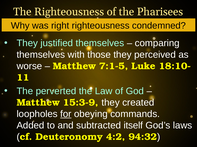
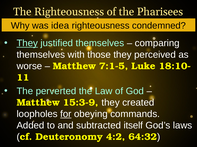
right: right -> idea
They at (27, 43) underline: none -> present
94:32: 94:32 -> 64:32
